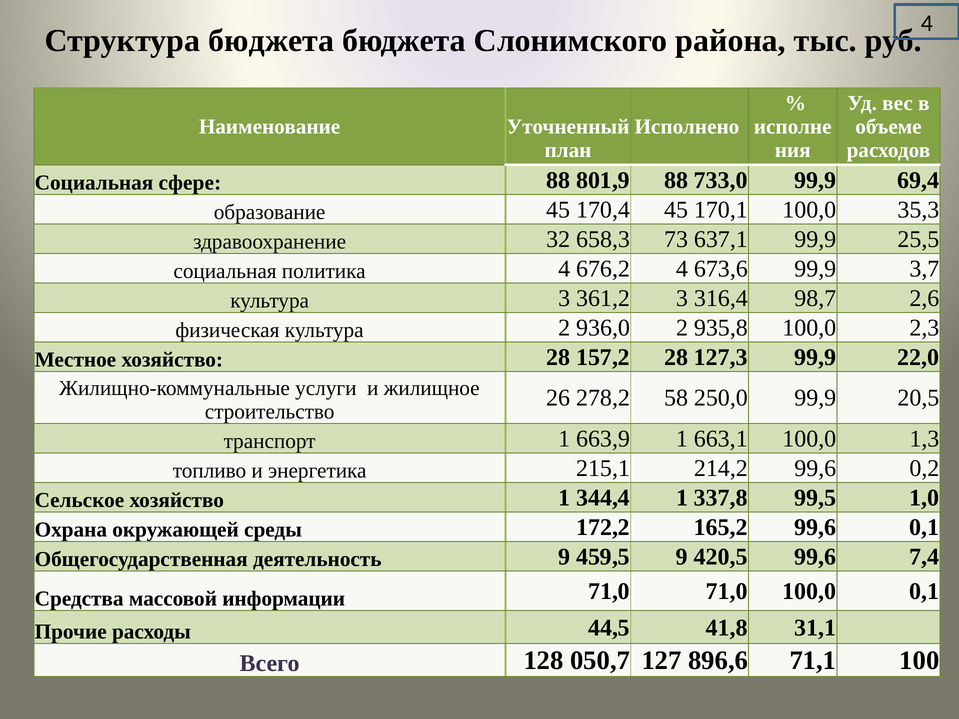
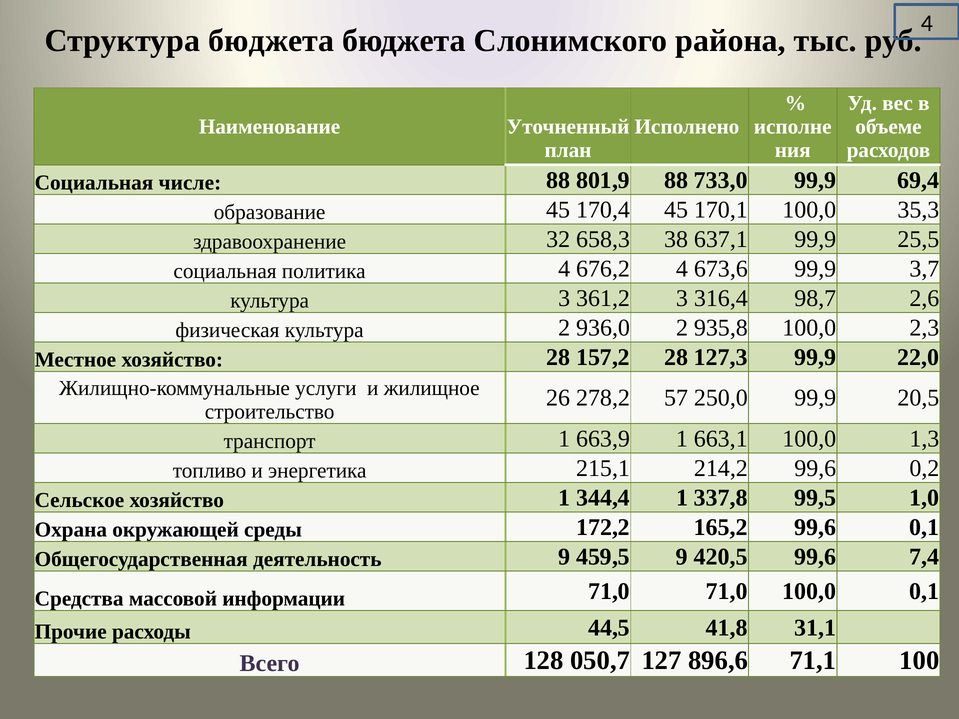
сфере: сфере -> числе
73: 73 -> 38
58: 58 -> 57
